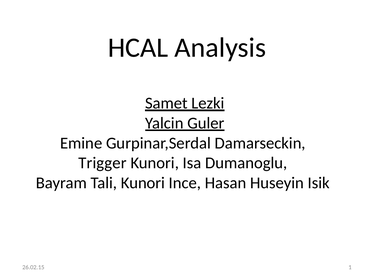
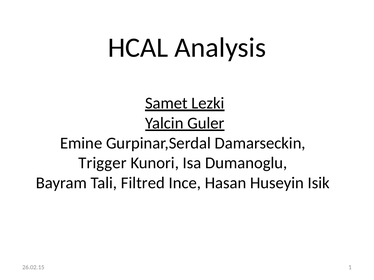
Tali Kunori: Kunori -> Filtred
